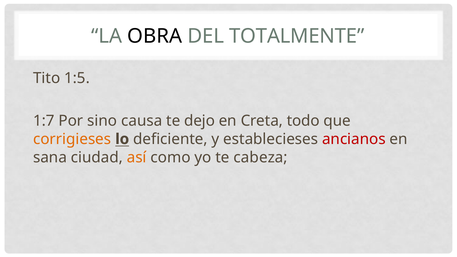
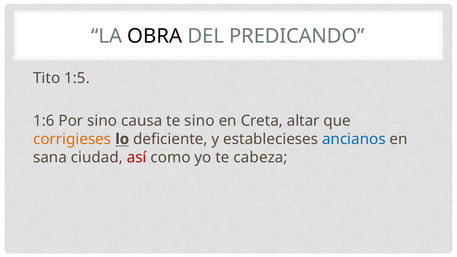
TOTALMENTE: TOTALMENTE -> PREDICANDO
1:7: 1:7 -> 1:6
te dejo: dejo -> sino
todo: todo -> altar
ancianos colour: red -> blue
así colour: orange -> red
